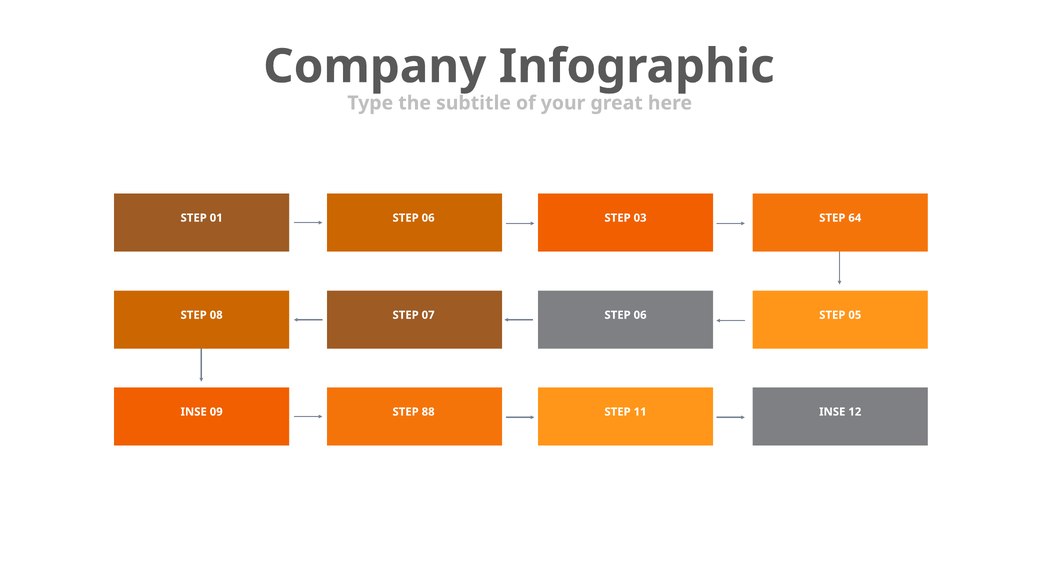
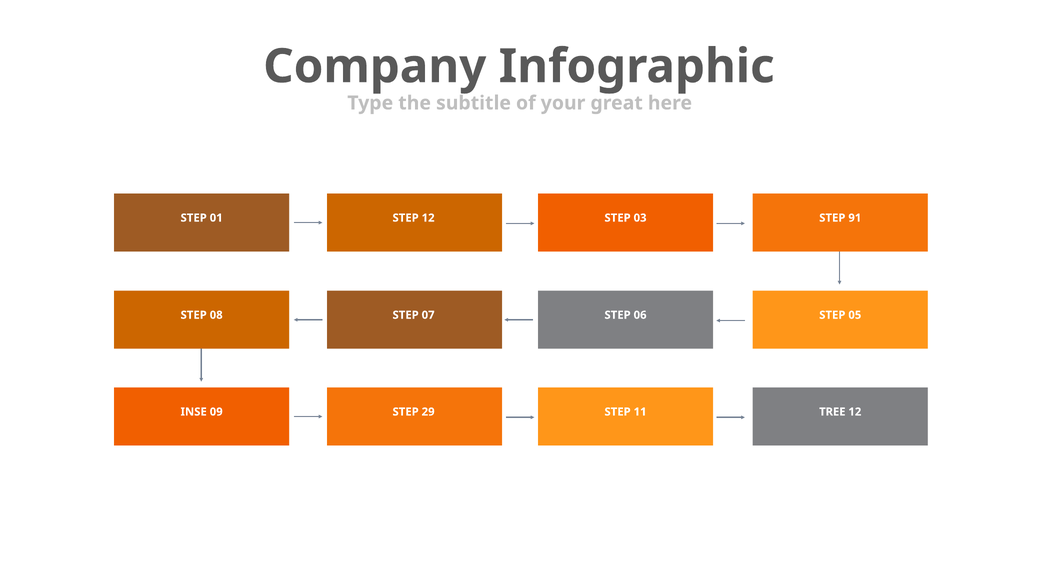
01 STEP 06: 06 -> 12
64: 64 -> 91
88: 88 -> 29
INSE at (832, 412): INSE -> TREE
